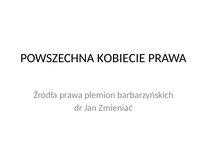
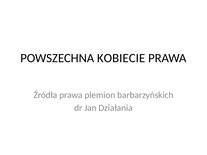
Zmieniać: Zmieniać -> Działania
